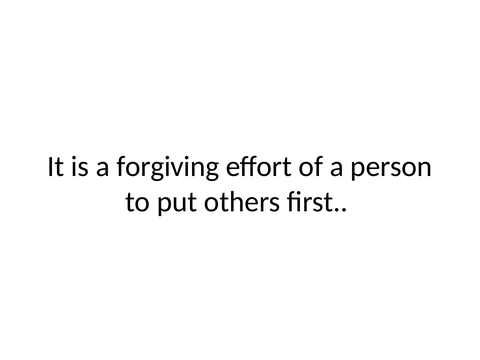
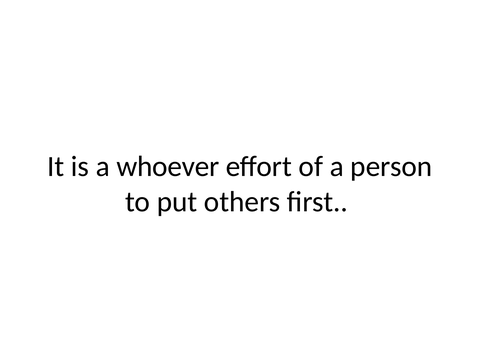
forgiving: forgiving -> whoever
